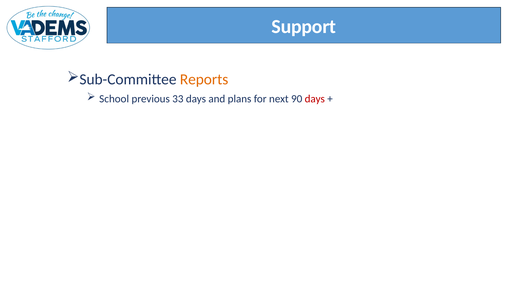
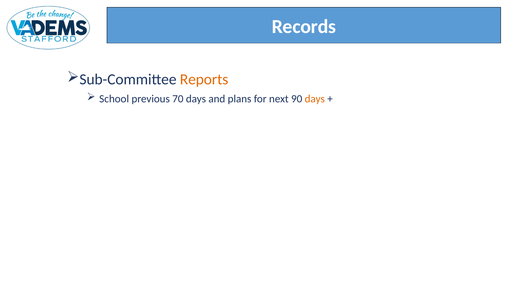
Support: Support -> Records
33: 33 -> 70
days at (315, 99) colour: red -> orange
